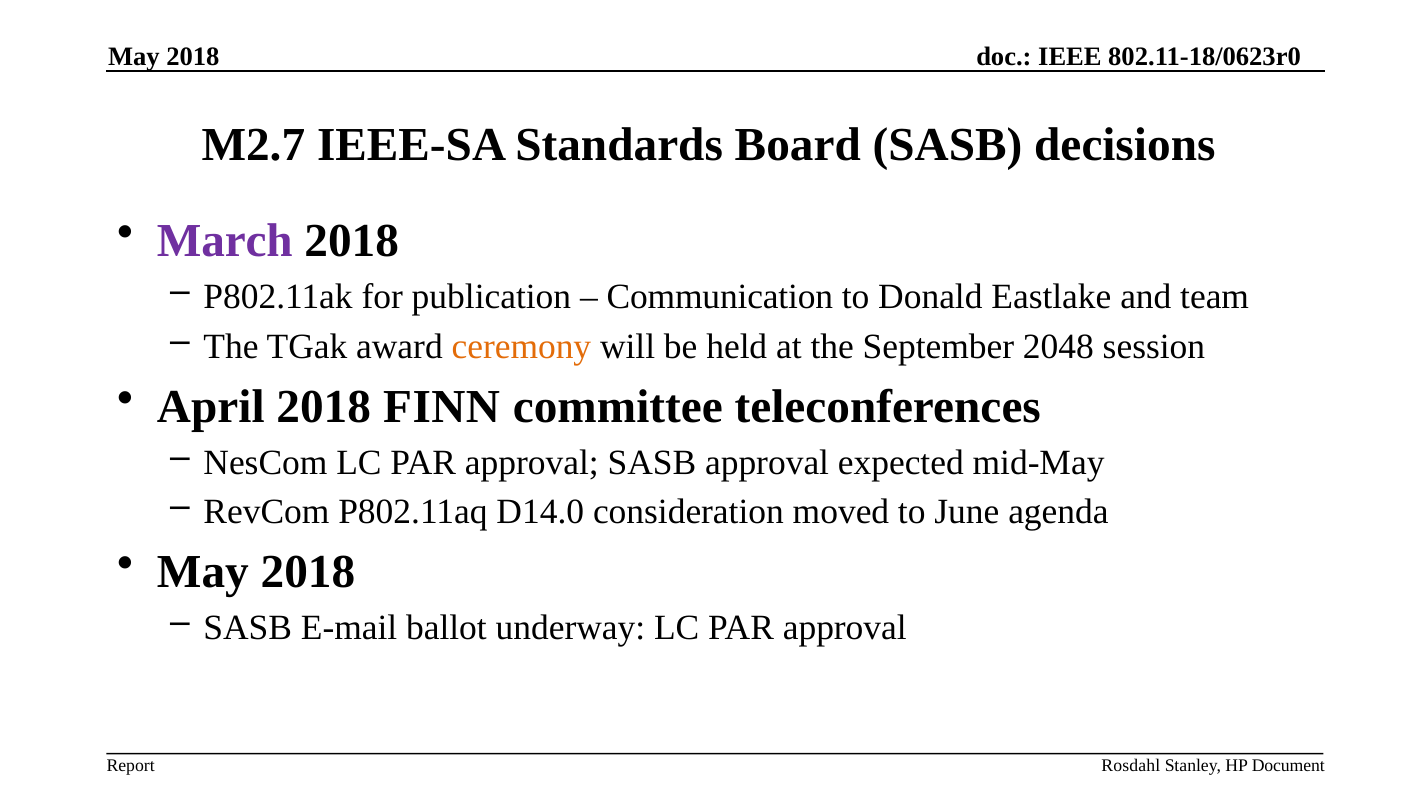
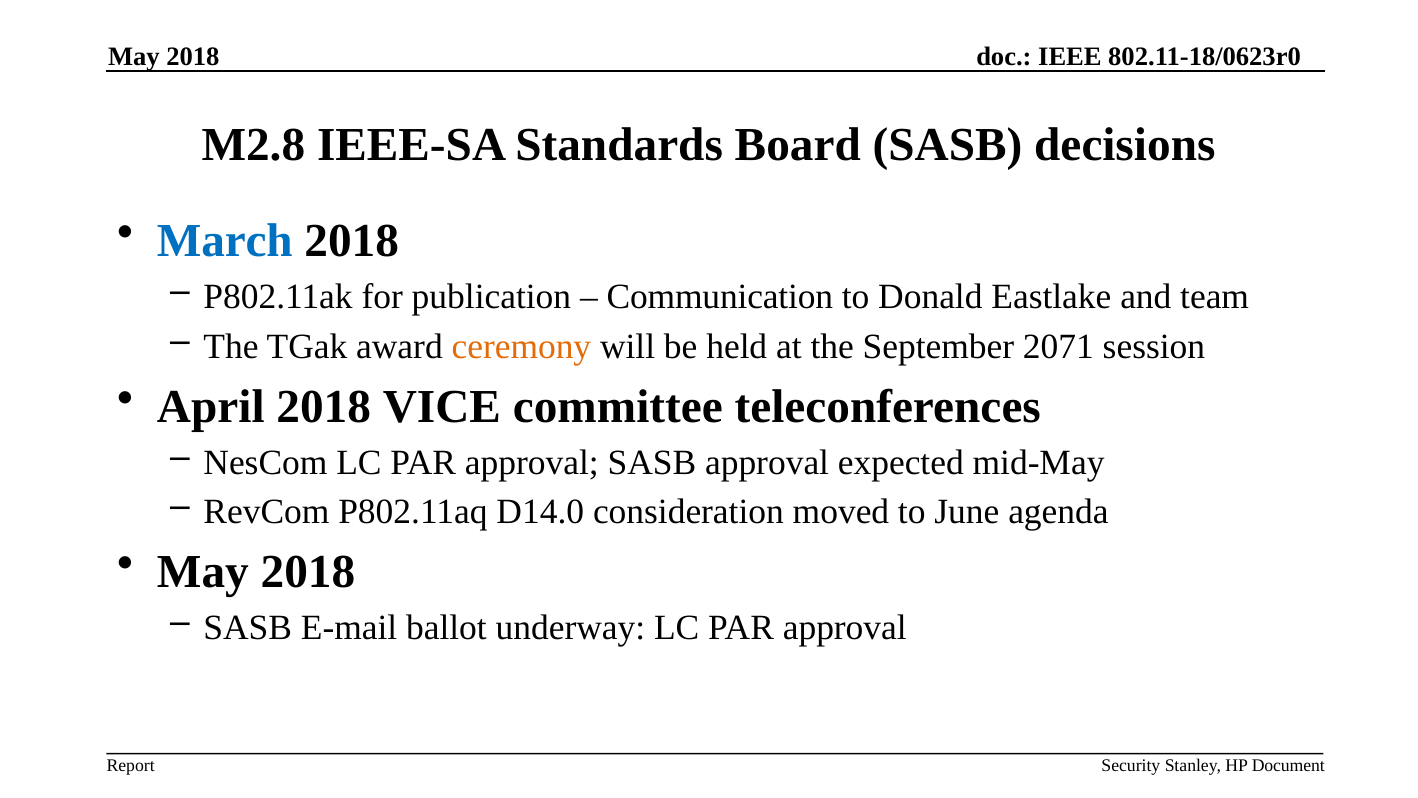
M2.7: M2.7 -> M2.8
March colour: purple -> blue
2048: 2048 -> 2071
FINN: FINN -> VICE
Rosdahl: Rosdahl -> Security
